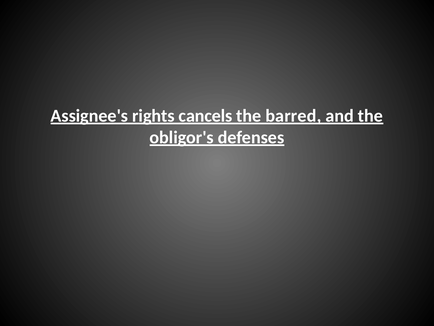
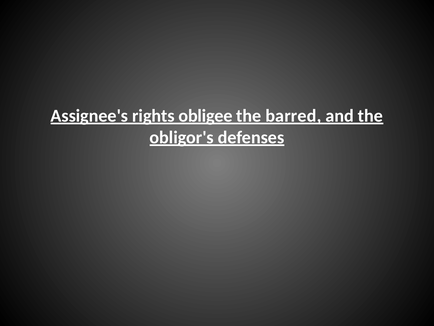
cancels: cancels -> obligee
